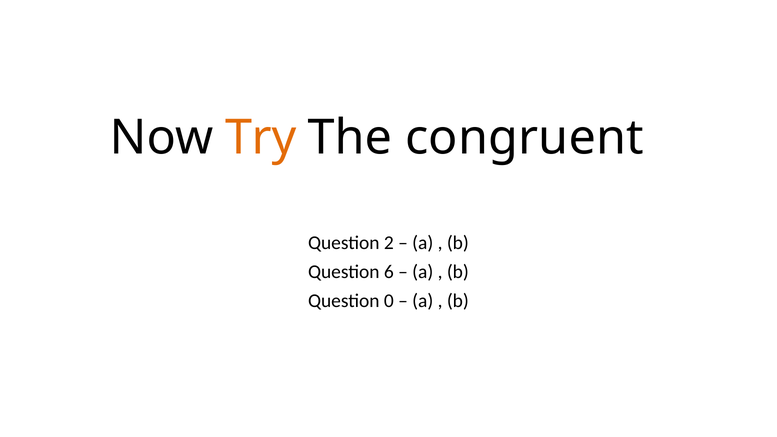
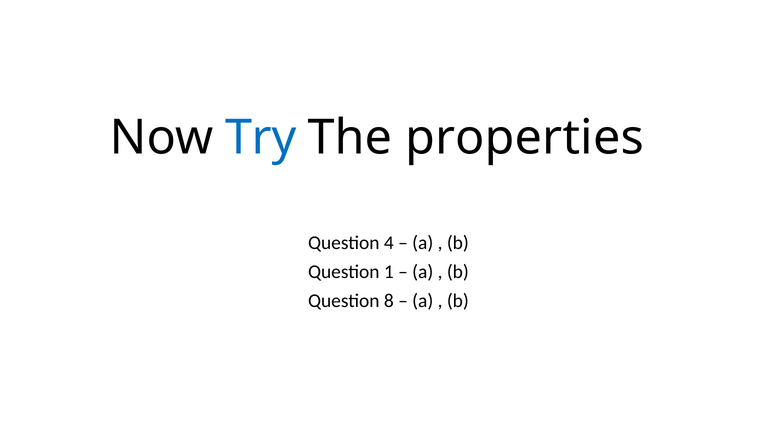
Try colour: orange -> blue
congruent: congruent -> properties
2: 2 -> 4
6: 6 -> 1
0: 0 -> 8
